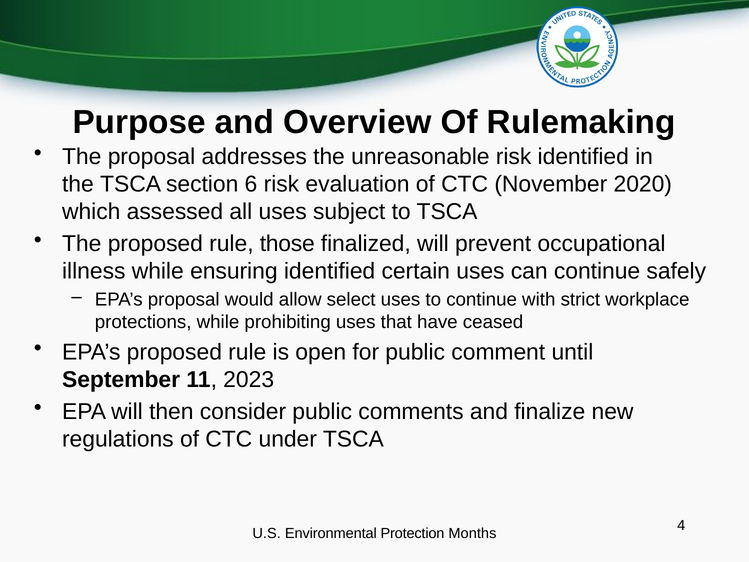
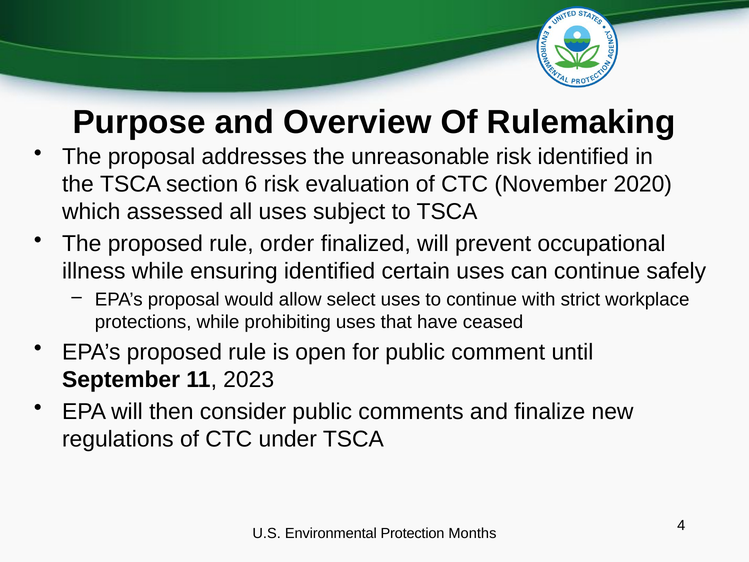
those: those -> order
